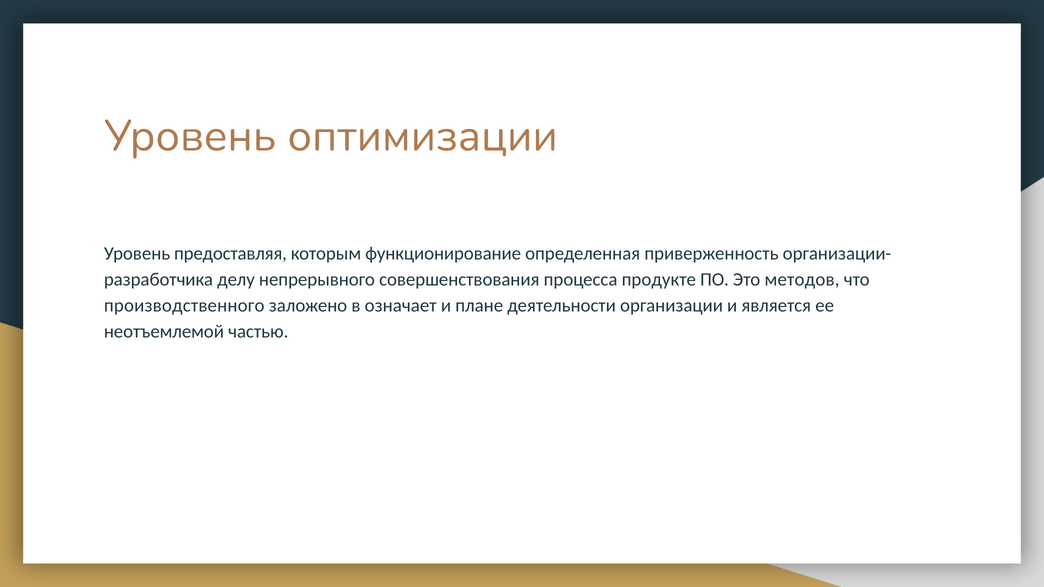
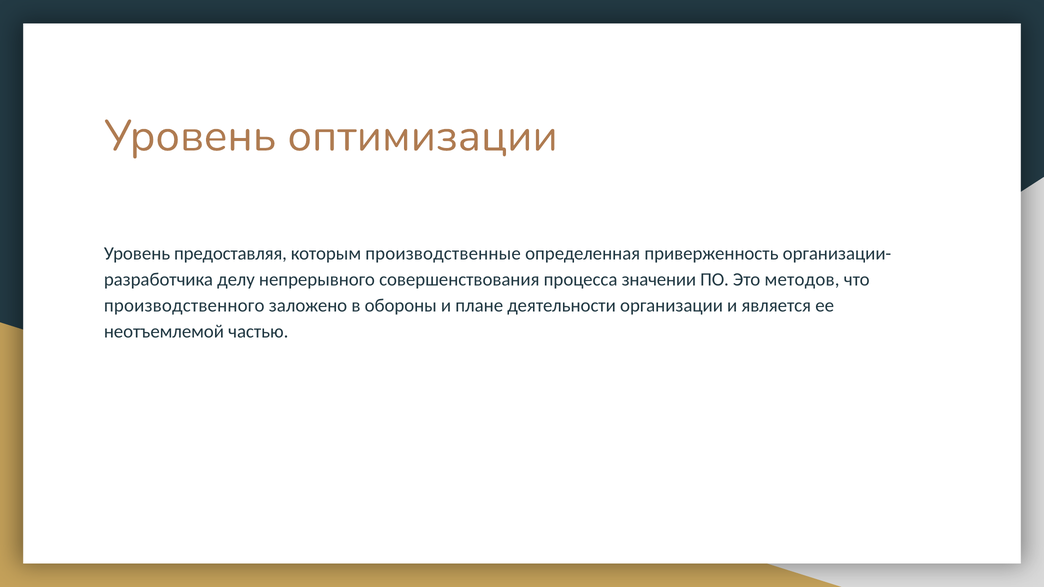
функционирование: функционирование -> производственные
продукте: продукте -> значении
означает: означает -> обороны
